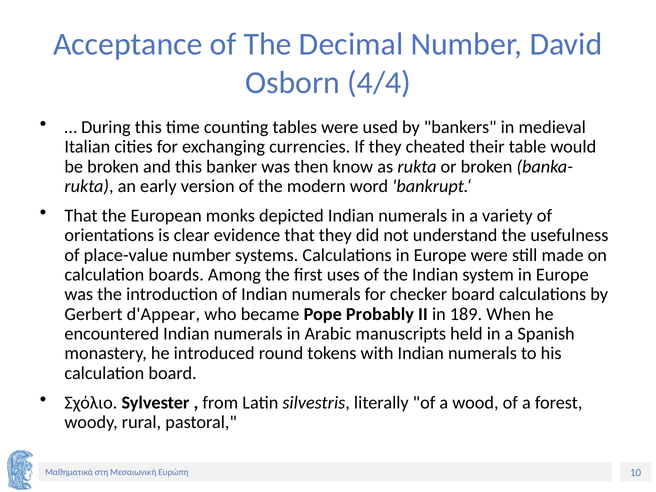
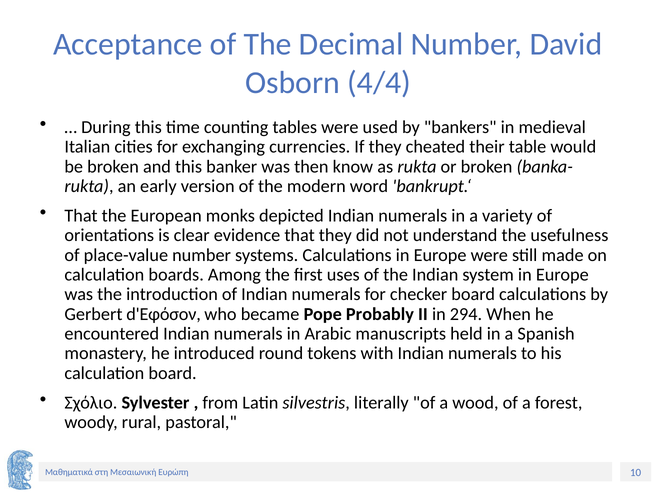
d'Appear: d'Appear -> d'Εφόσον
189: 189 -> 294
